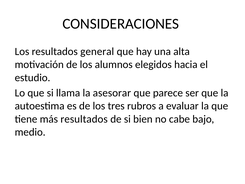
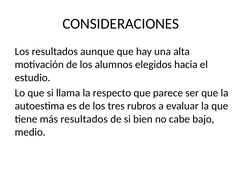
general: general -> aunque
asesorar: asesorar -> respecto
